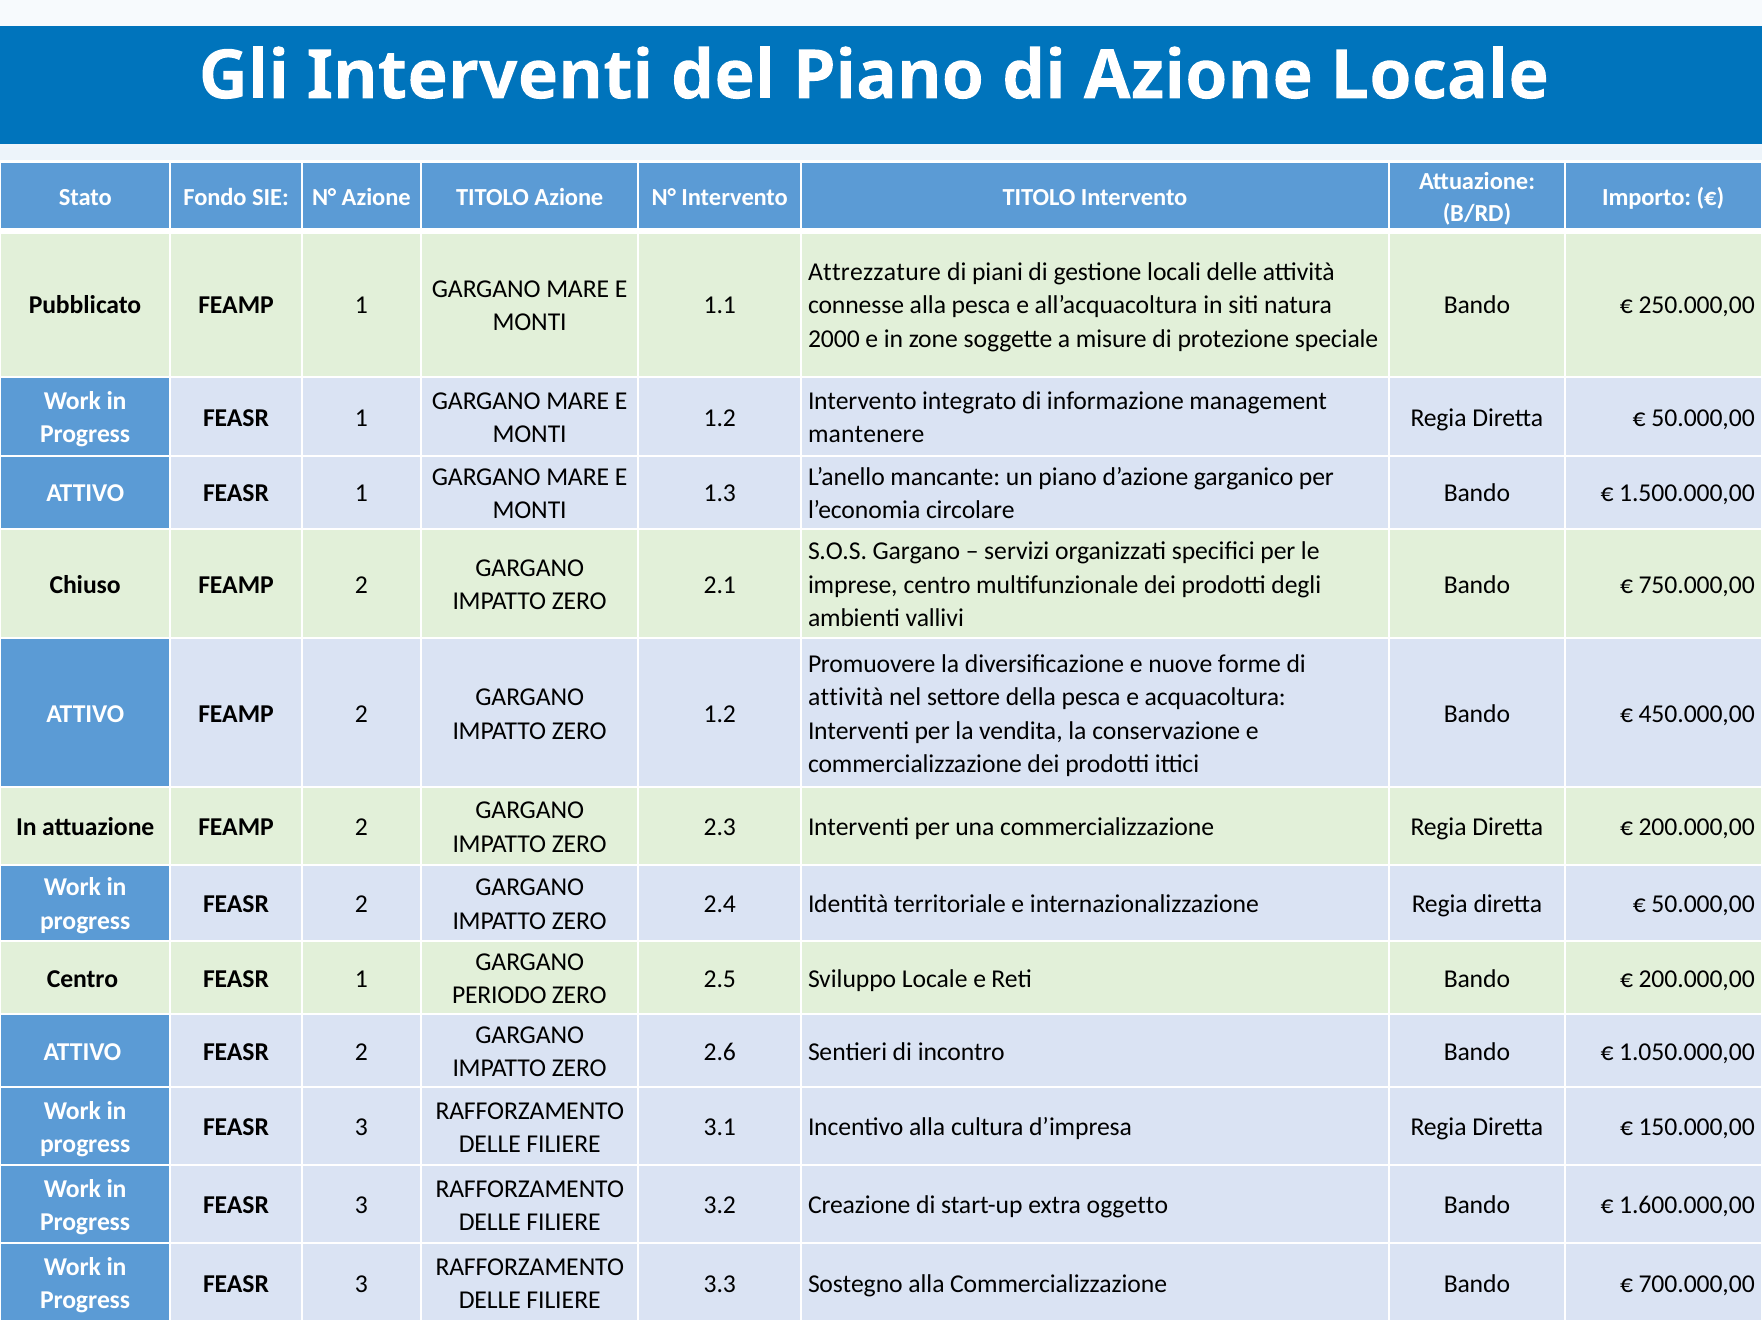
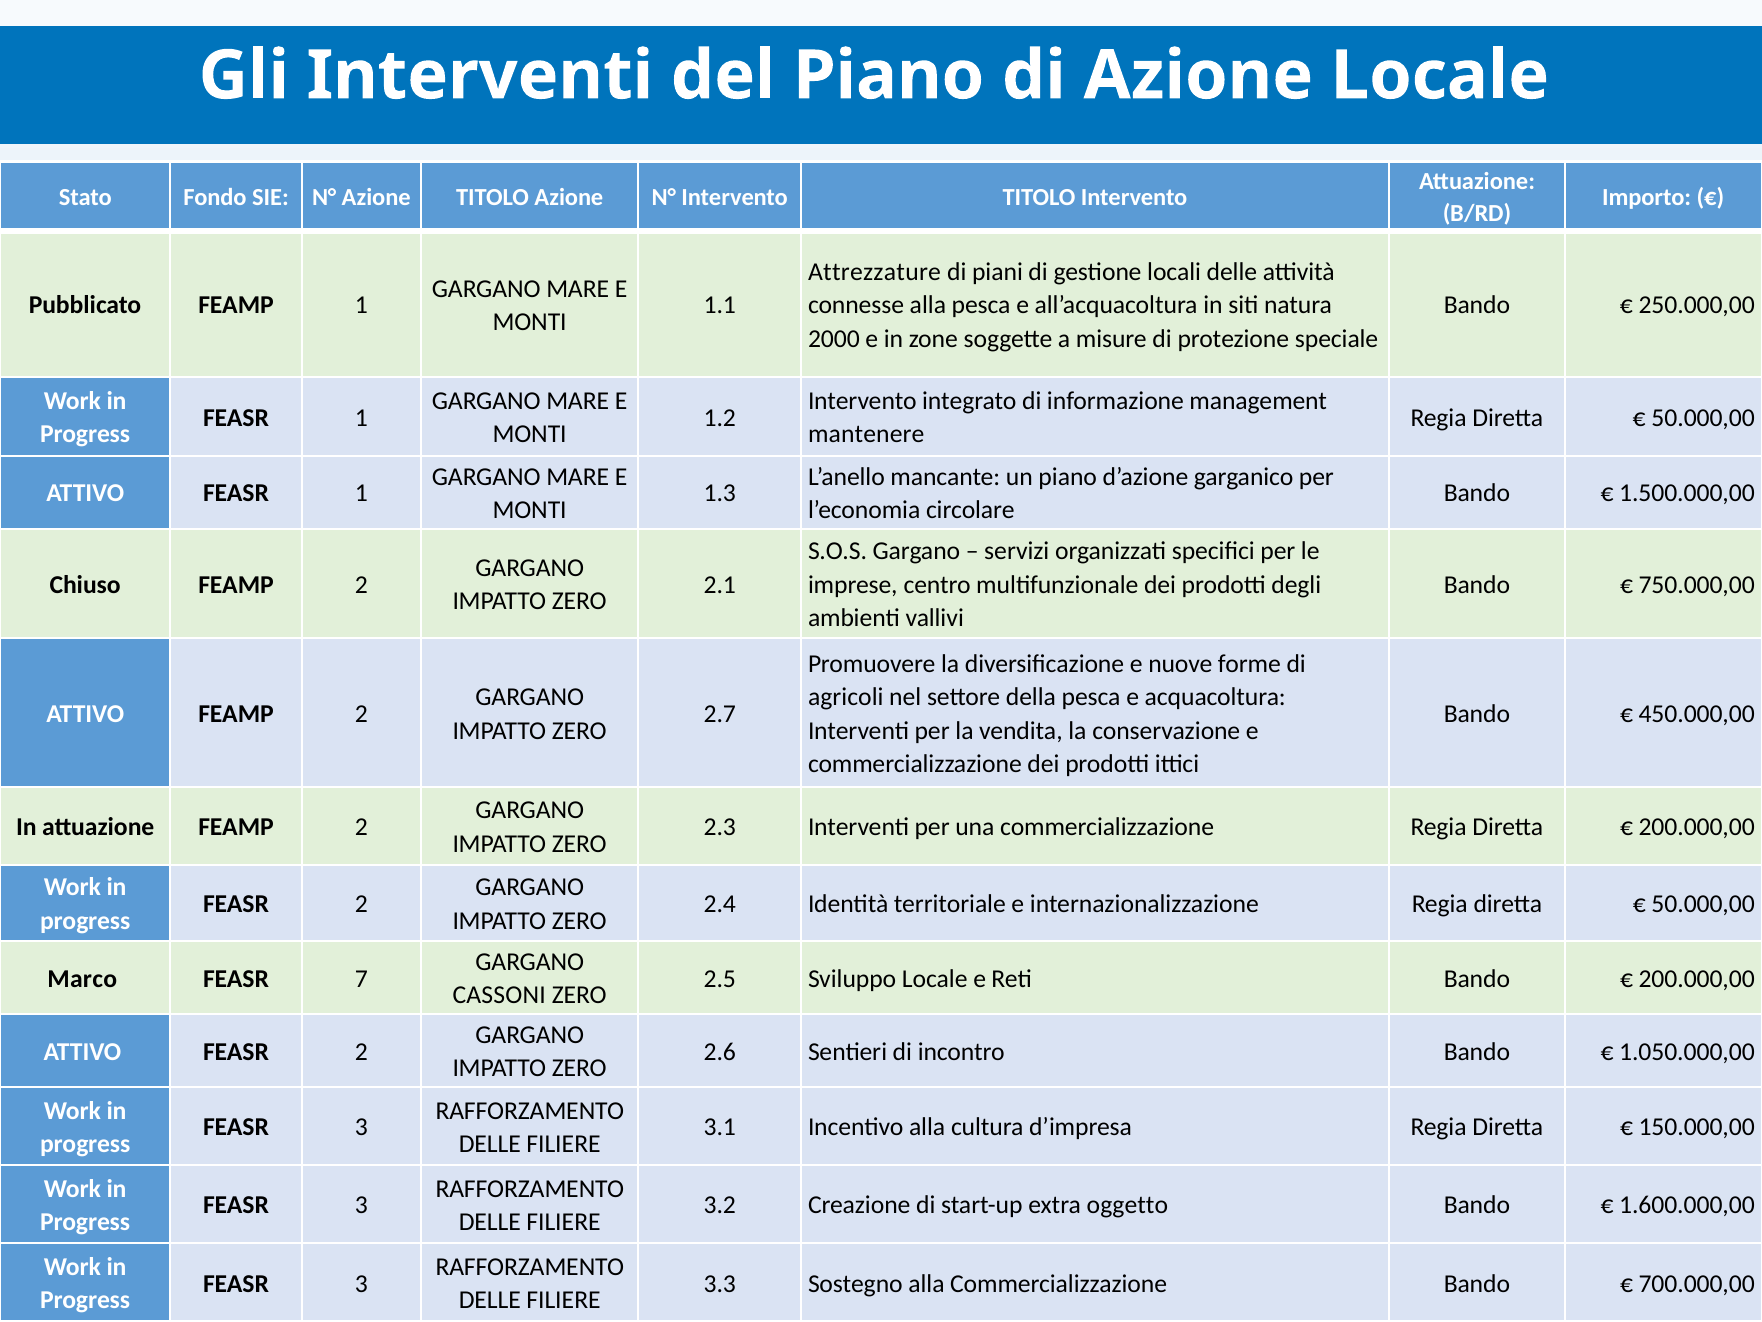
attività at (846, 697): attività -> agricoli
1.2 at (720, 714): 1.2 -> 2.7
Centro at (82, 978): Centro -> Marco
1 at (361, 978): 1 -> 7
PERIODO: PERIODO -> CASSONI
